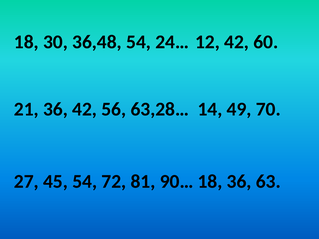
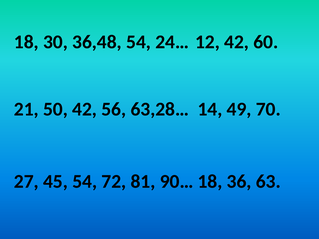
21 36: 36 -> 50
